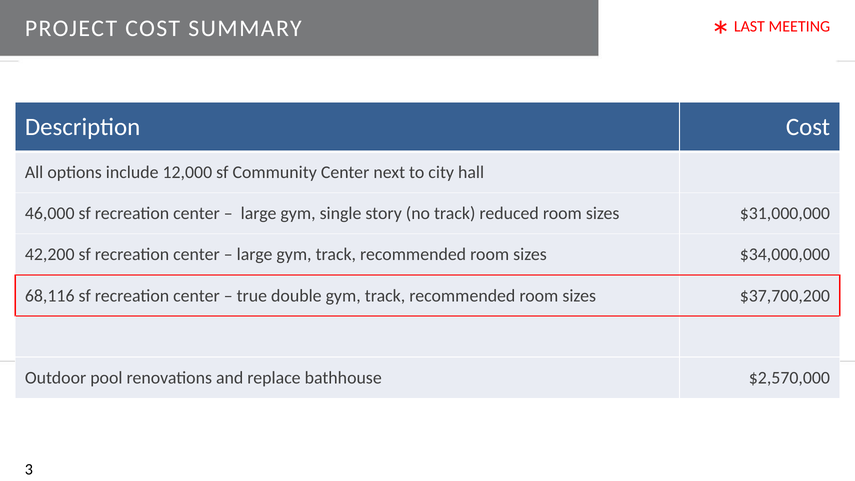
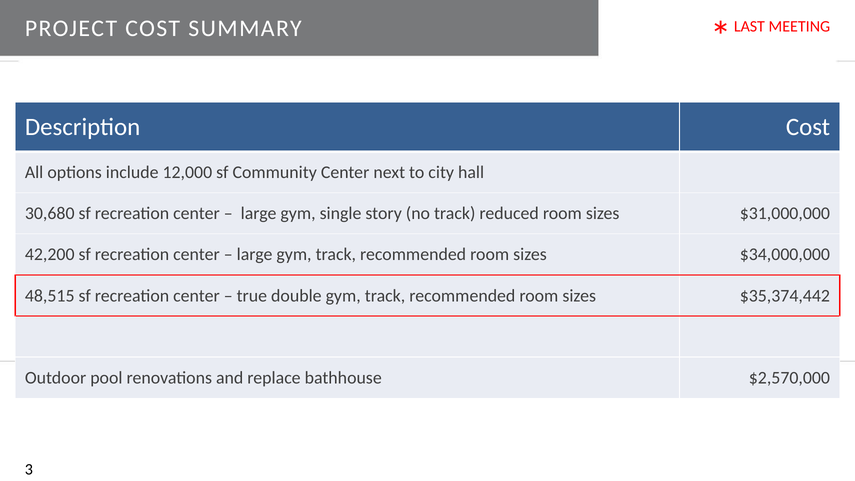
46,000: 46,000 -> 30,680
68,116: 68,116 -> 48,515
$37,700,200: $37,700,200 -> $35,374,442
